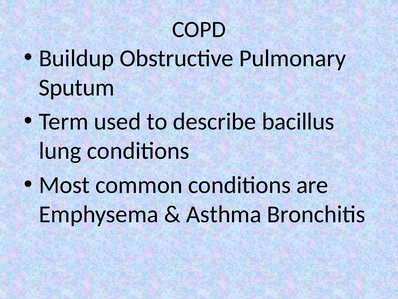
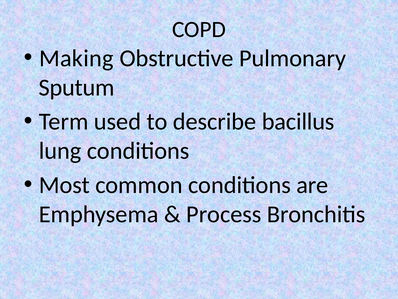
Buildup: Buildup -> Making
Asthma: Asthma -> Process
